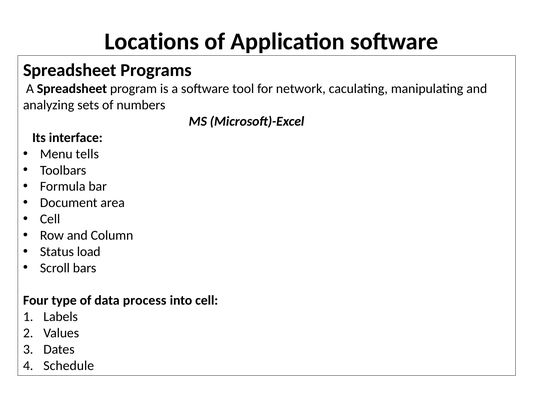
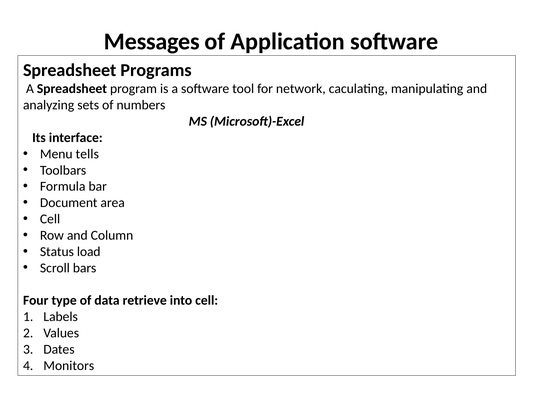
Locations: Locations -> Messages
process: process -> retrieve
Schedule: Schedule -> Monitors
